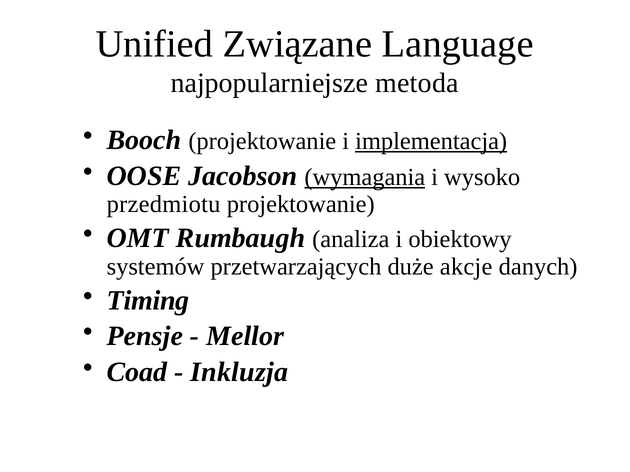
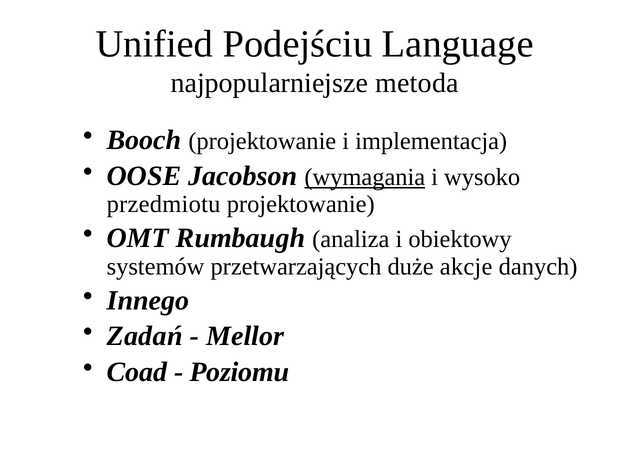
Związane: Związane -> Podejściu
implementacja underline: present -> none
Timing: Timing -> Innego
Pensje: Pensje -> Zadań
Inkluzja: Inkluzja -> Poziomu
